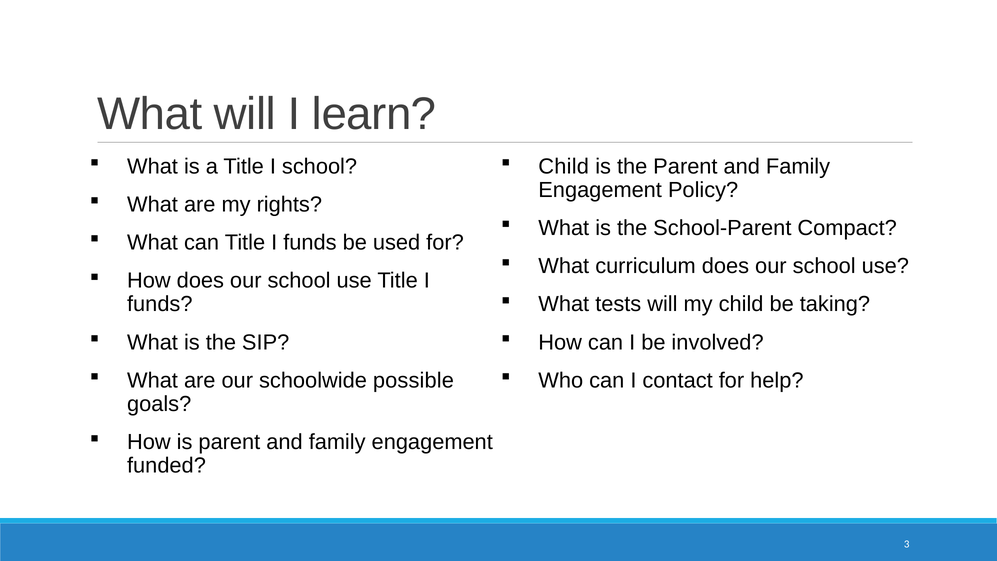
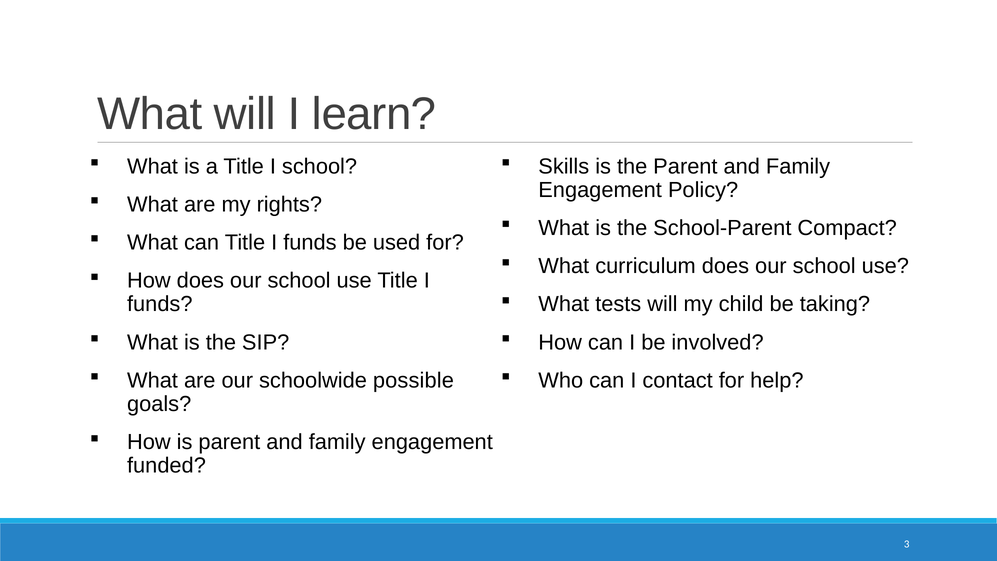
Child at (564, 166): Child -> Skills
